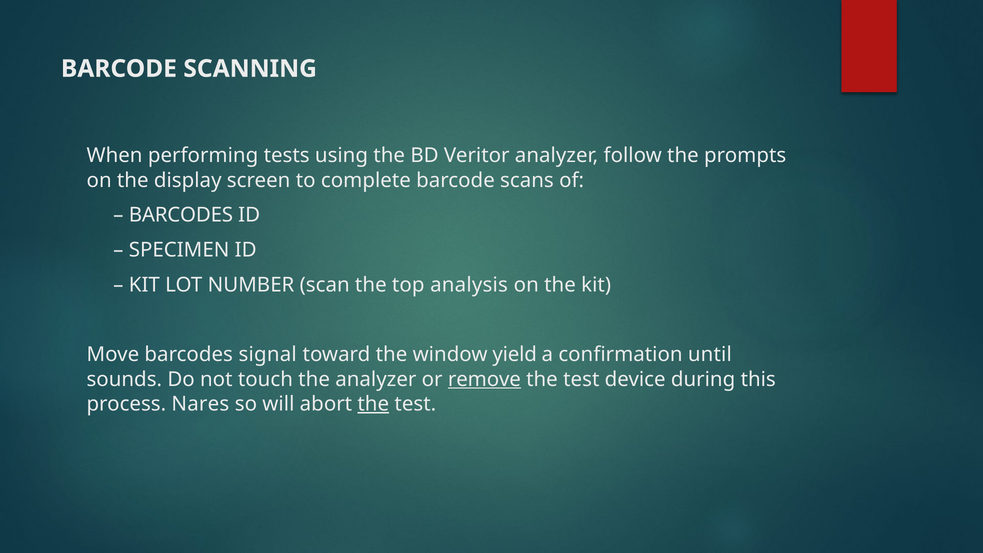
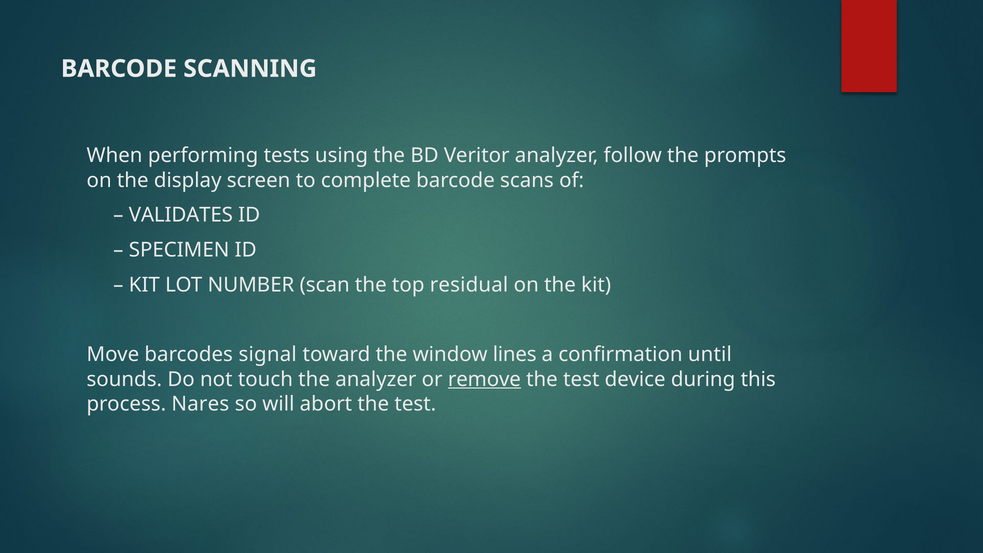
BARCODES at (181, 215): BARCODES -> VALIDATES
analysis: analysis -> residual
yield: yield -> lines
the at (373, 404) underline: present -> none
